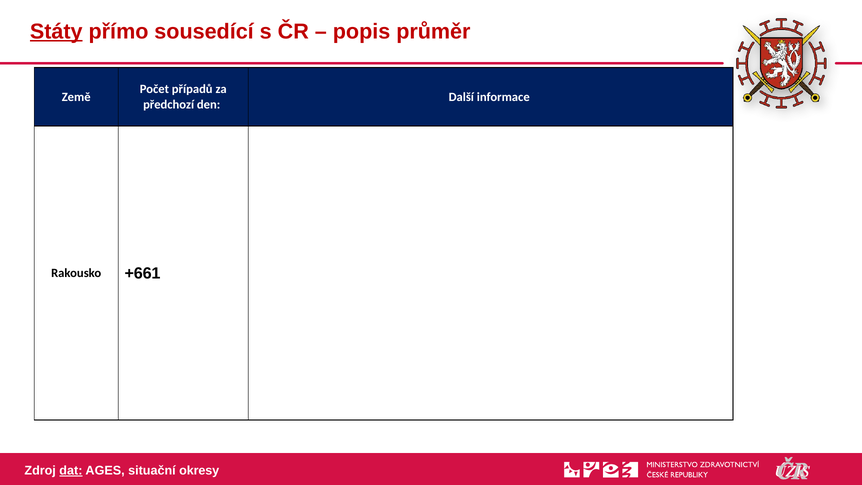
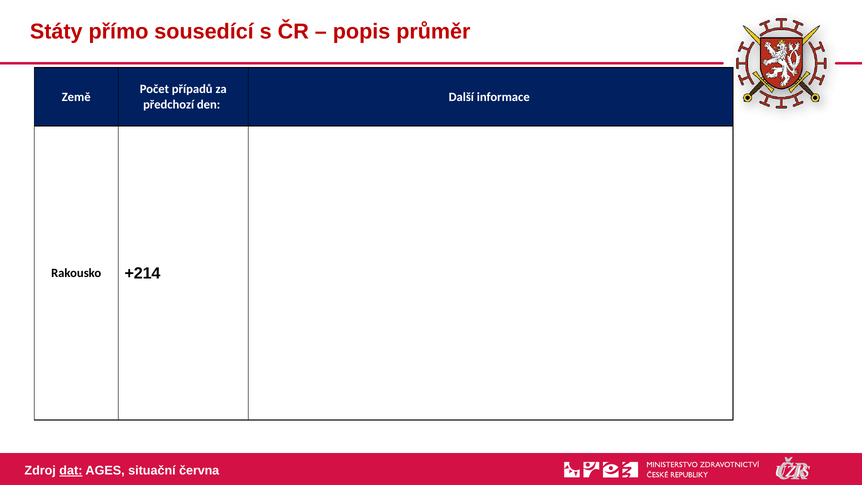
Státy underline: present -> none
+661: +661 -> +214
okresy: okresy -> června
